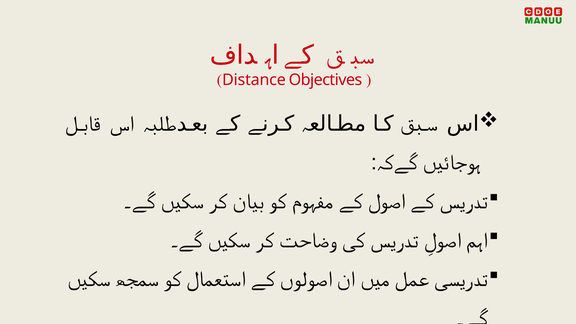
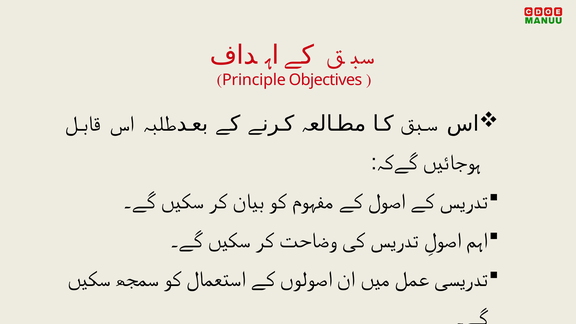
Distance: Distance -> Principle
